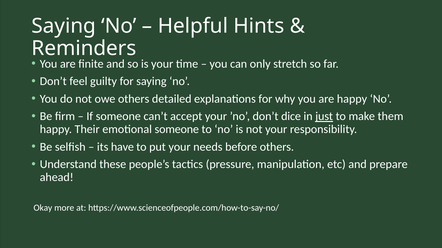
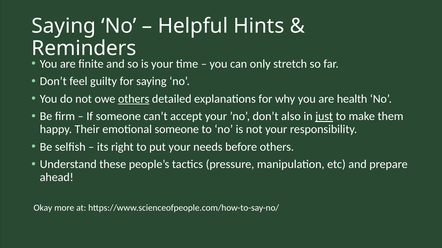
others at (134, 99) underline: none -> present
are happy: happy -> health
dice: dice -> also
have: have -> right
